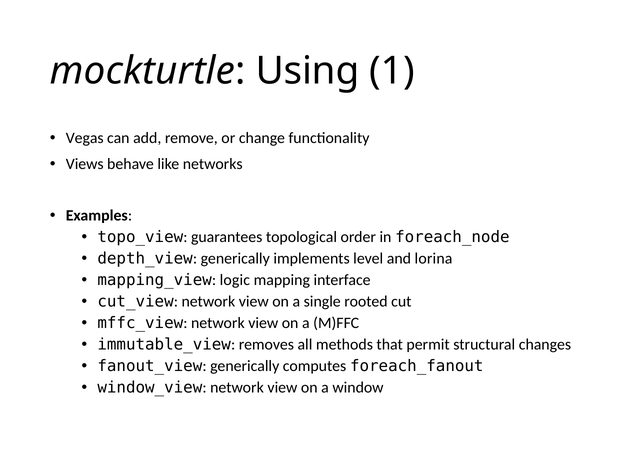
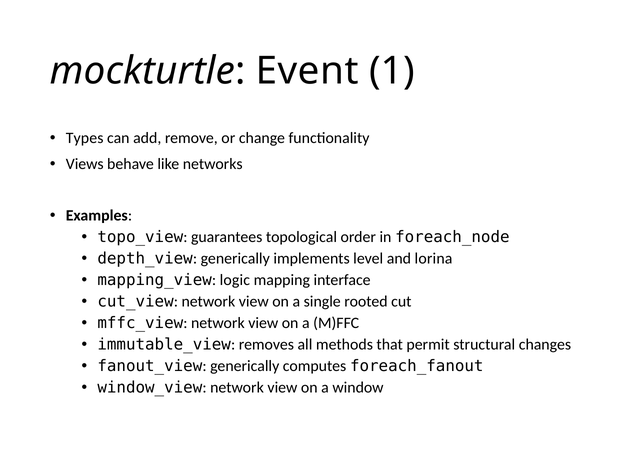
Using: Using -> Event
Vegas: Vegas -> Types
